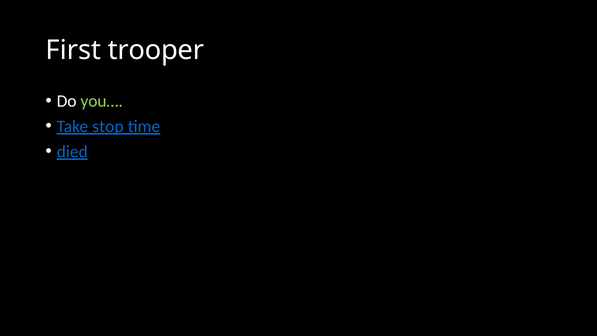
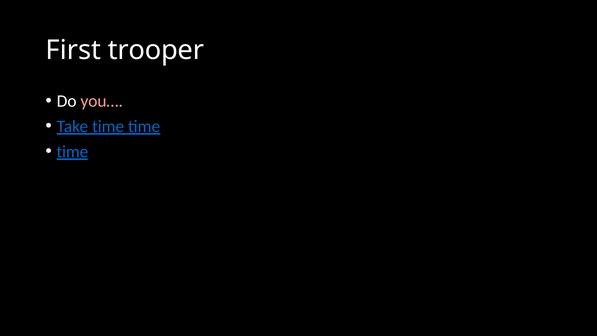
you… colour: light green -> pink
Take stop: stop -> time
died at (72, 152): died -> time
